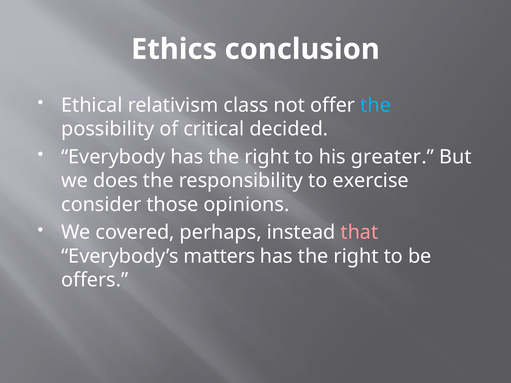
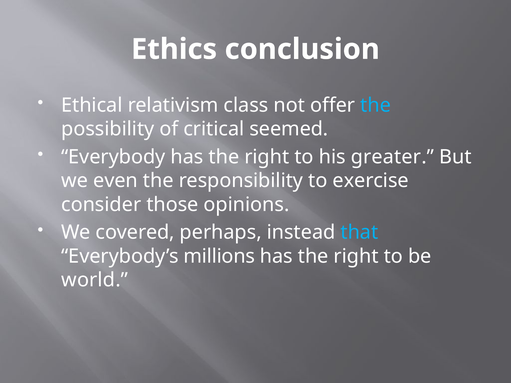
decided: decided -> seemed
does: does -> even
that colour: pink -> light blue
matters: matters -> millions
offers: offers -> world
